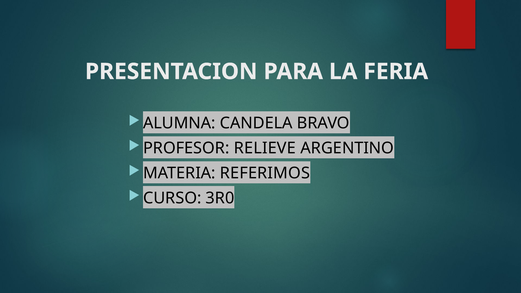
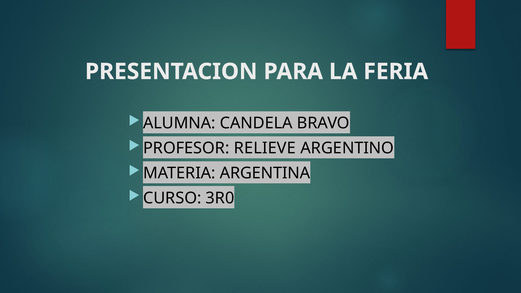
REFERIMOS: REFERIMOS -> ARGENTINA
